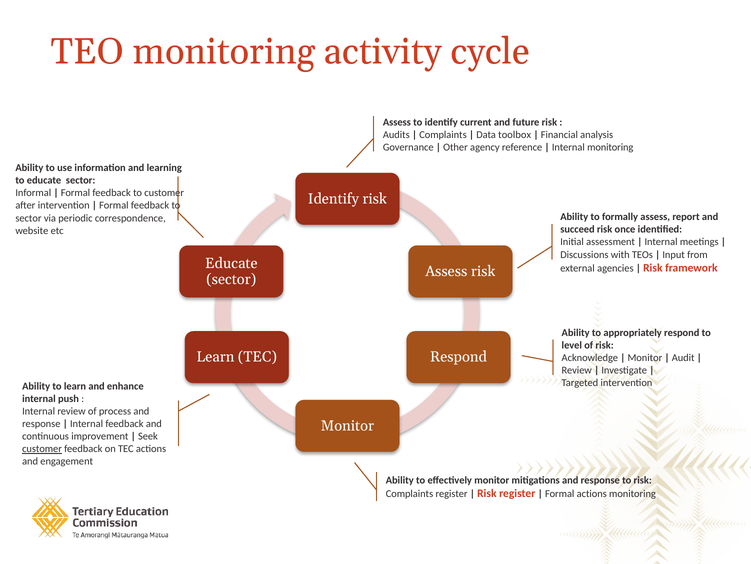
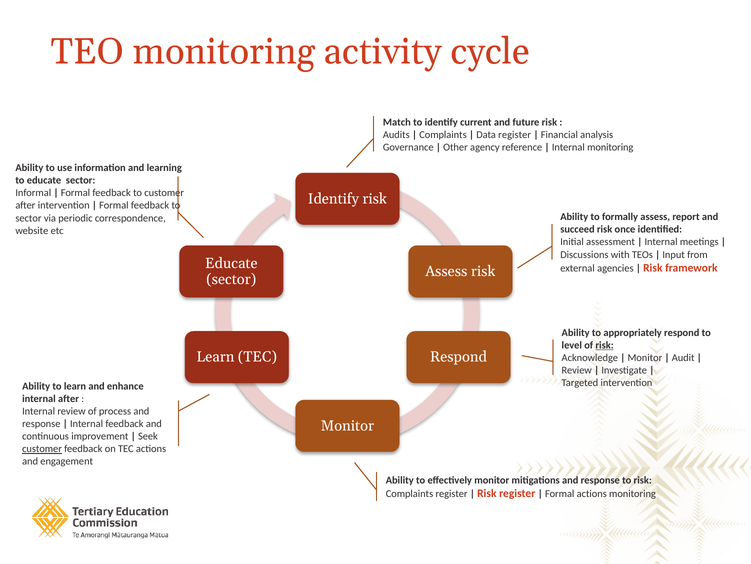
Assess at (397, 122): Assess -> Match
Data toolbox: toolbox -> register
risk at (605, 345) underline: none -> present
internal push: push -> after
